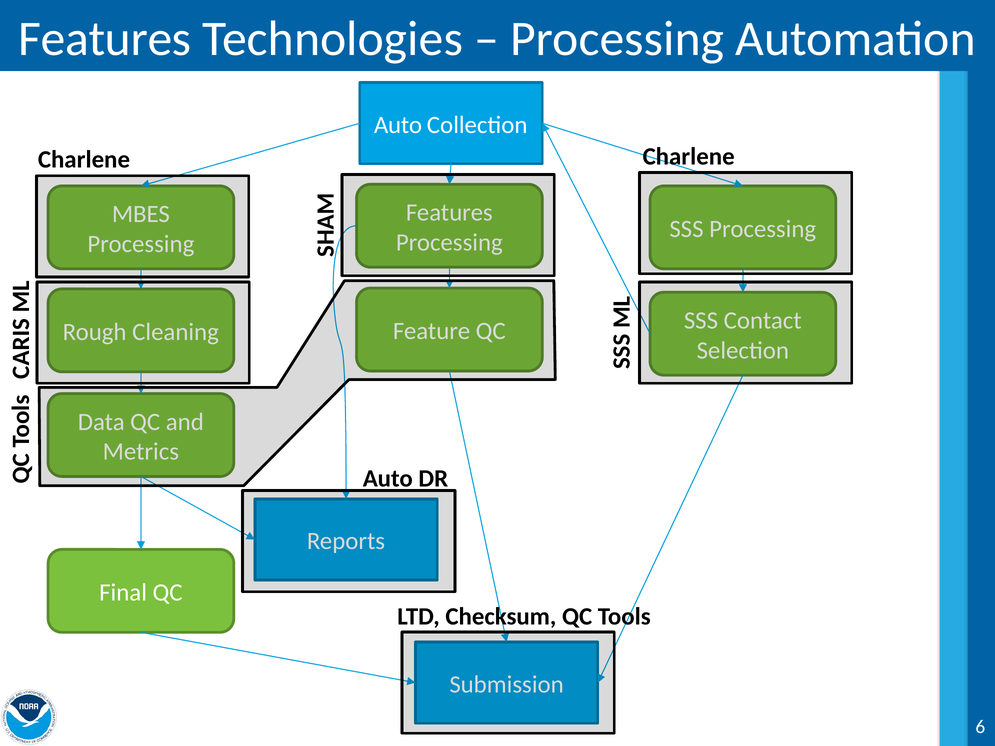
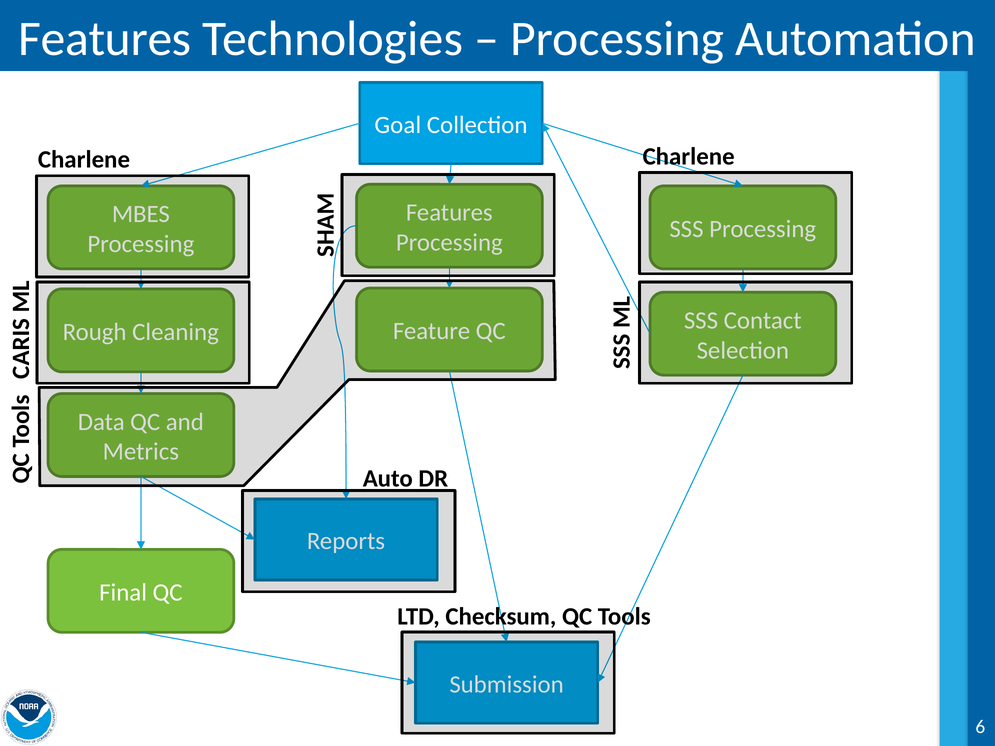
Auto at (398, 125): Auto -> Goal
